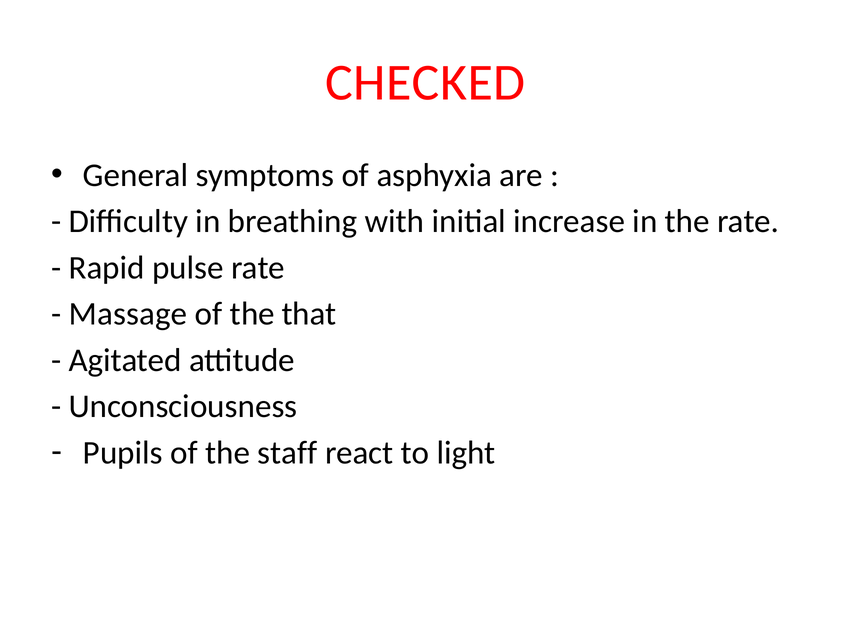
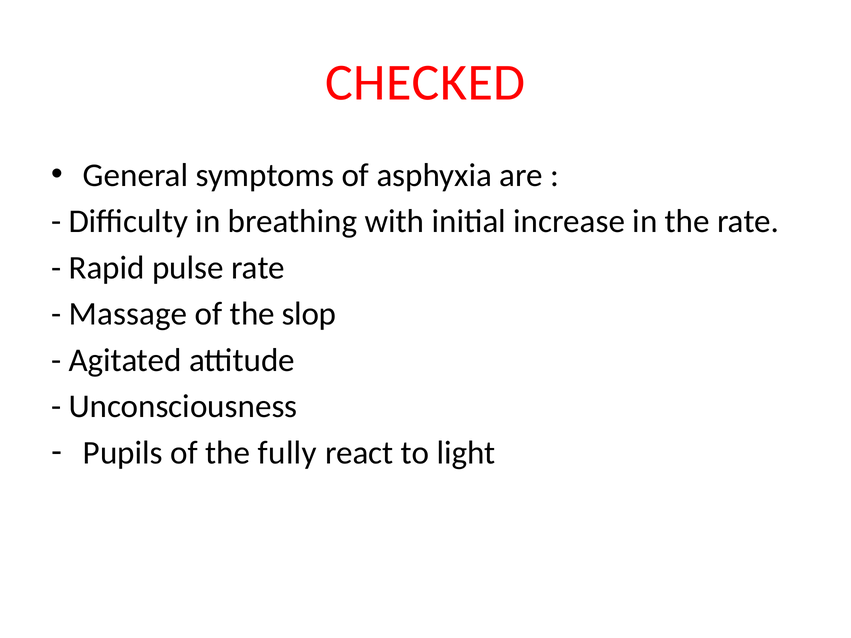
that: that -> slop
staff: staff -> fully
